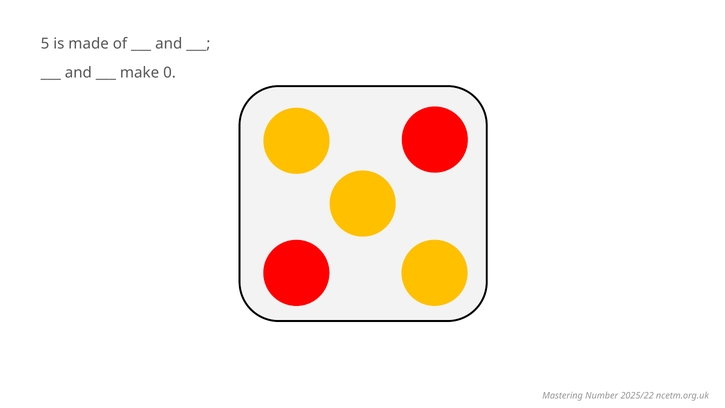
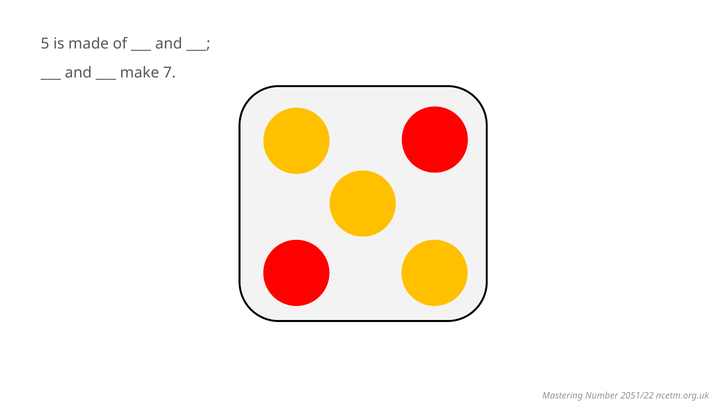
0: 0 -> 7
2025/22: 2025/22 -> 2051/22
